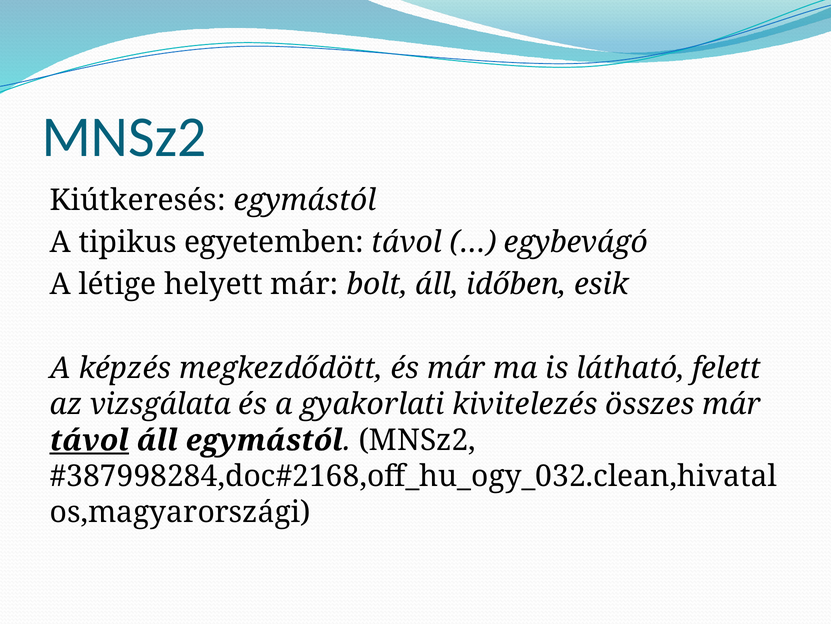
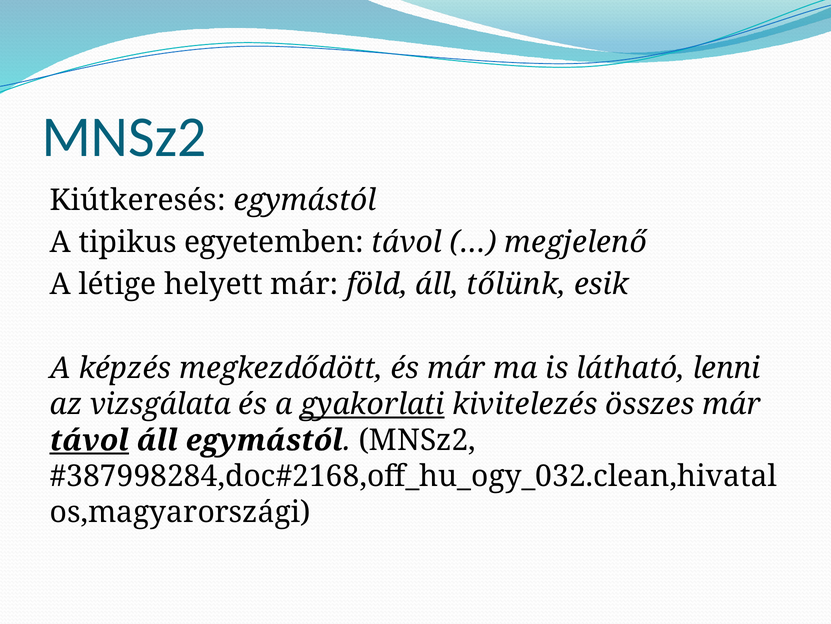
egybevágó: egybevágó -> megjelenő
bolt: bolt -> föld
időben: időben -> tőlünk
felett: felett -> lenni
gyakorlati underline: none -> present
